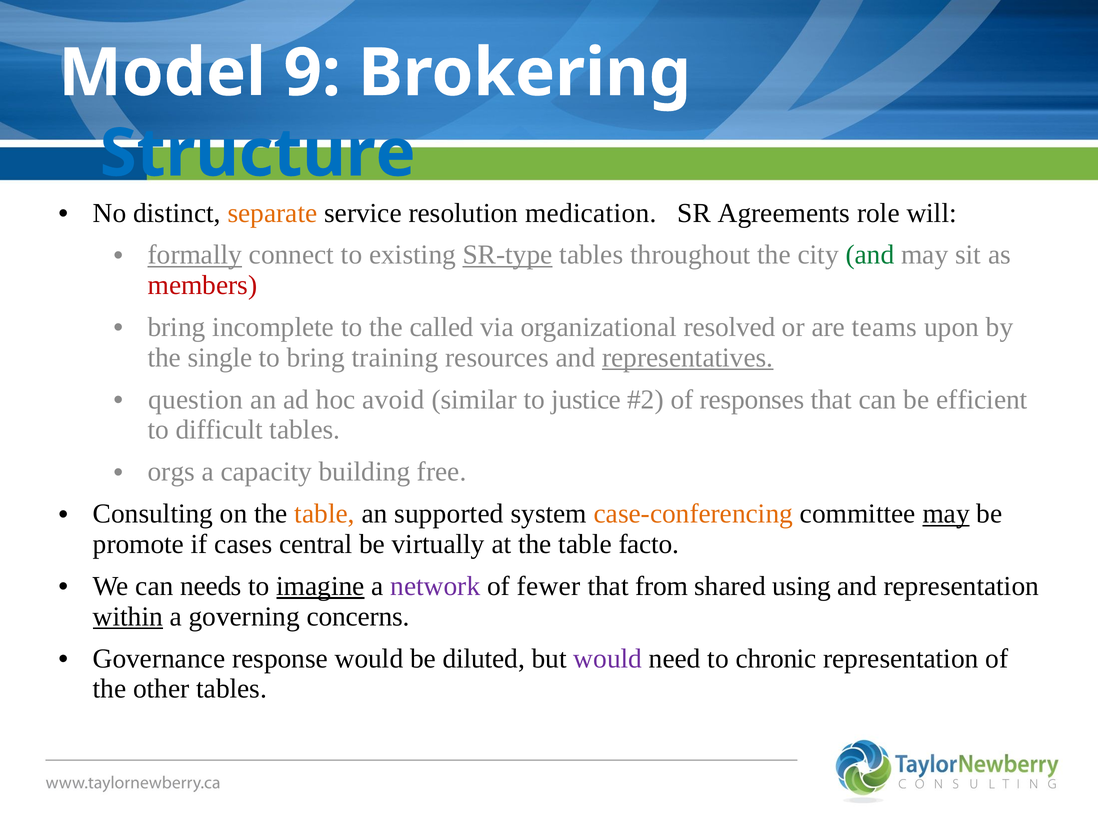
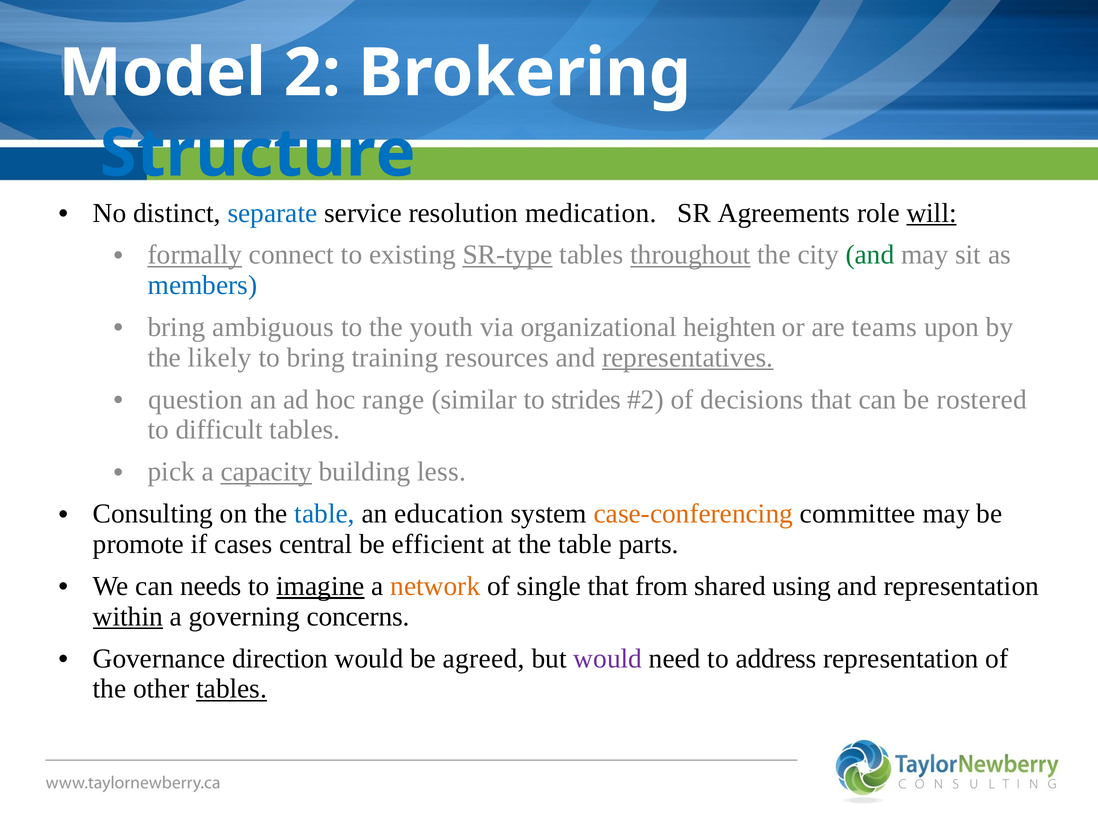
9: 9 -> 2
separate colour: orange -> blue
will underline: none -> present
throughout underline: none -> present
members colour: red -> blue
incomplete: incomplete -> ambiguous
called: called -> youth
resolved: resolved -> heighten
single: single -> likely
avoid: avoid -> range
justice: justice -> strides
responses: responses -> decisions
efficient: efficient -> rostered
orgs: orgs -> pick
capacity underline: none -> present
free: free -> less
table at (325, 514) colour: orange -> blue
supported: supported -> education
may at (946, 514) underline: present -> none
virtually: virtually -> efficient
facto: facto -> parts
network colour: purple -> orange
fewer: fewer -> single
response: response -> direction
diluted: diluted -> agreed
chronic: chronic -> address
tables at (232, 689) underline: none -> present
